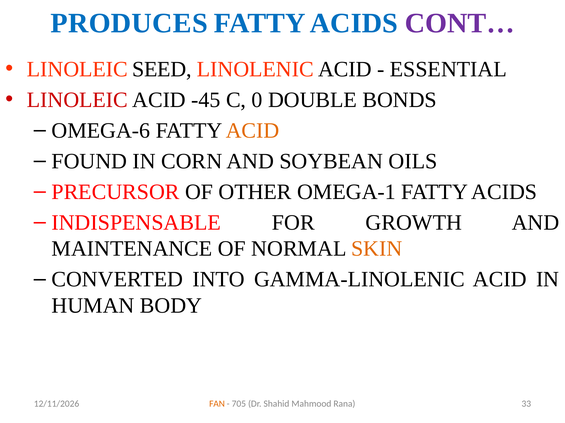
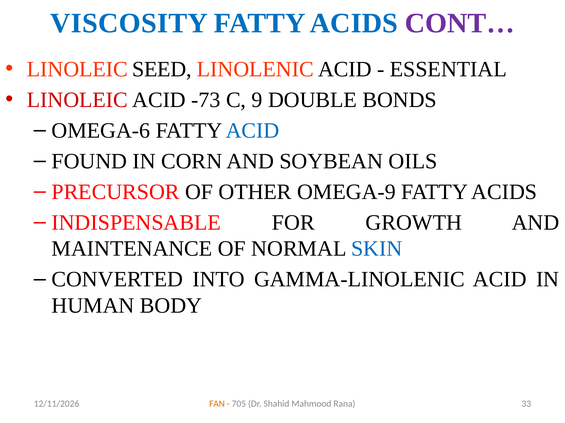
PRODUCES: PRODUCES -> VISCOSITY
-45: -45 -> -73
0: 0 -> 9
ACID at (253, 131) colour: orange -> blue
OMEGA-1: OMEGA-1 -> OMEGA-9
SKIN colour: orange -> blue
